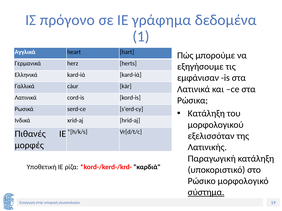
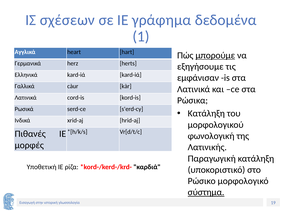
πρόγονο: πρόγονο -> σχέσεων
μπορούμε underline: none -> present
εξελισσόταν: εξελισσόταν -> φωνολογική
